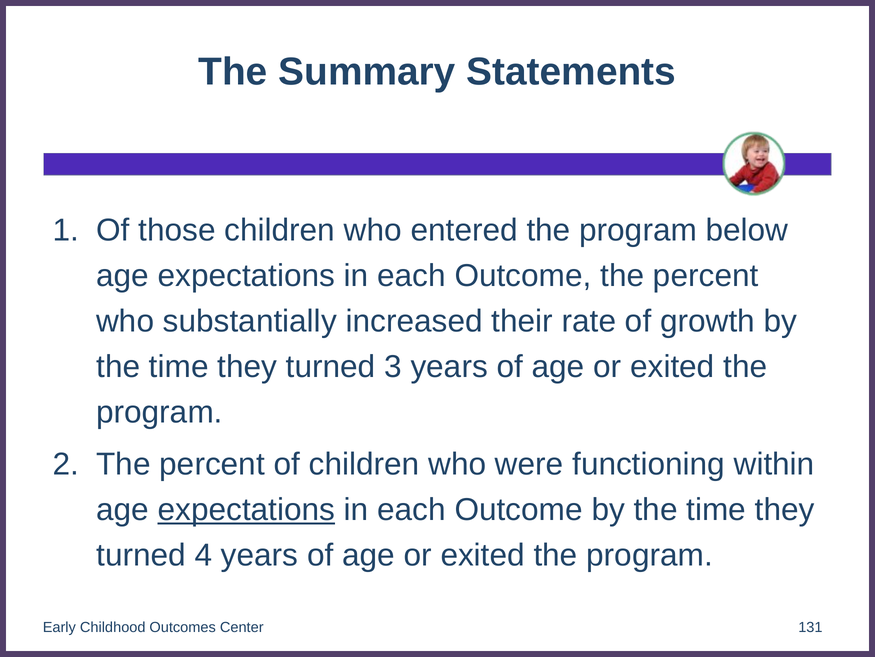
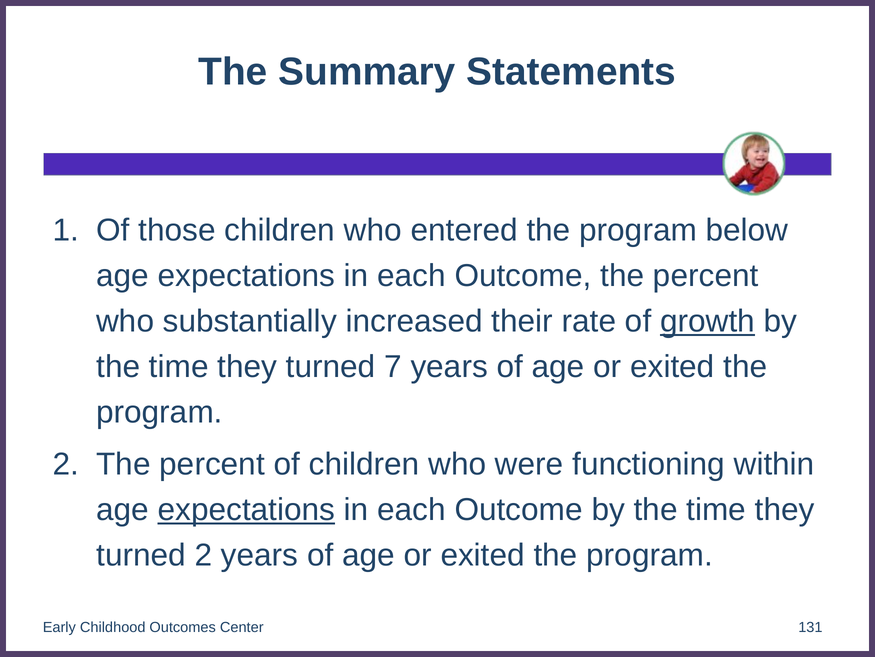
growth underline: none -> present
3: 3 -> 7
turned 4: 4 -> 2
